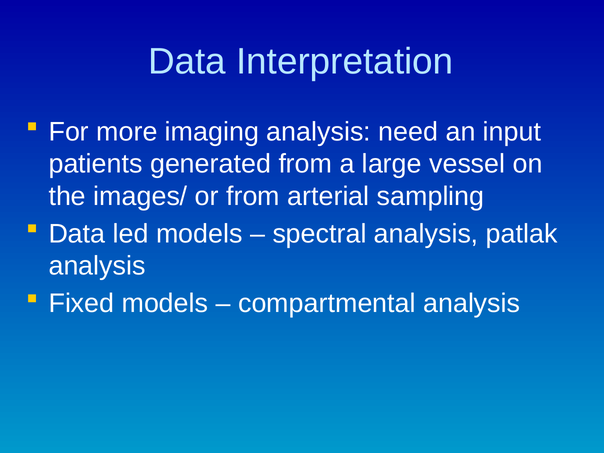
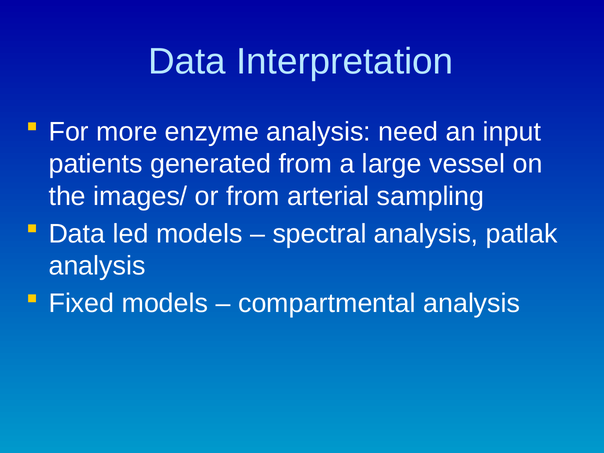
imaging: imaging -> enzyme
